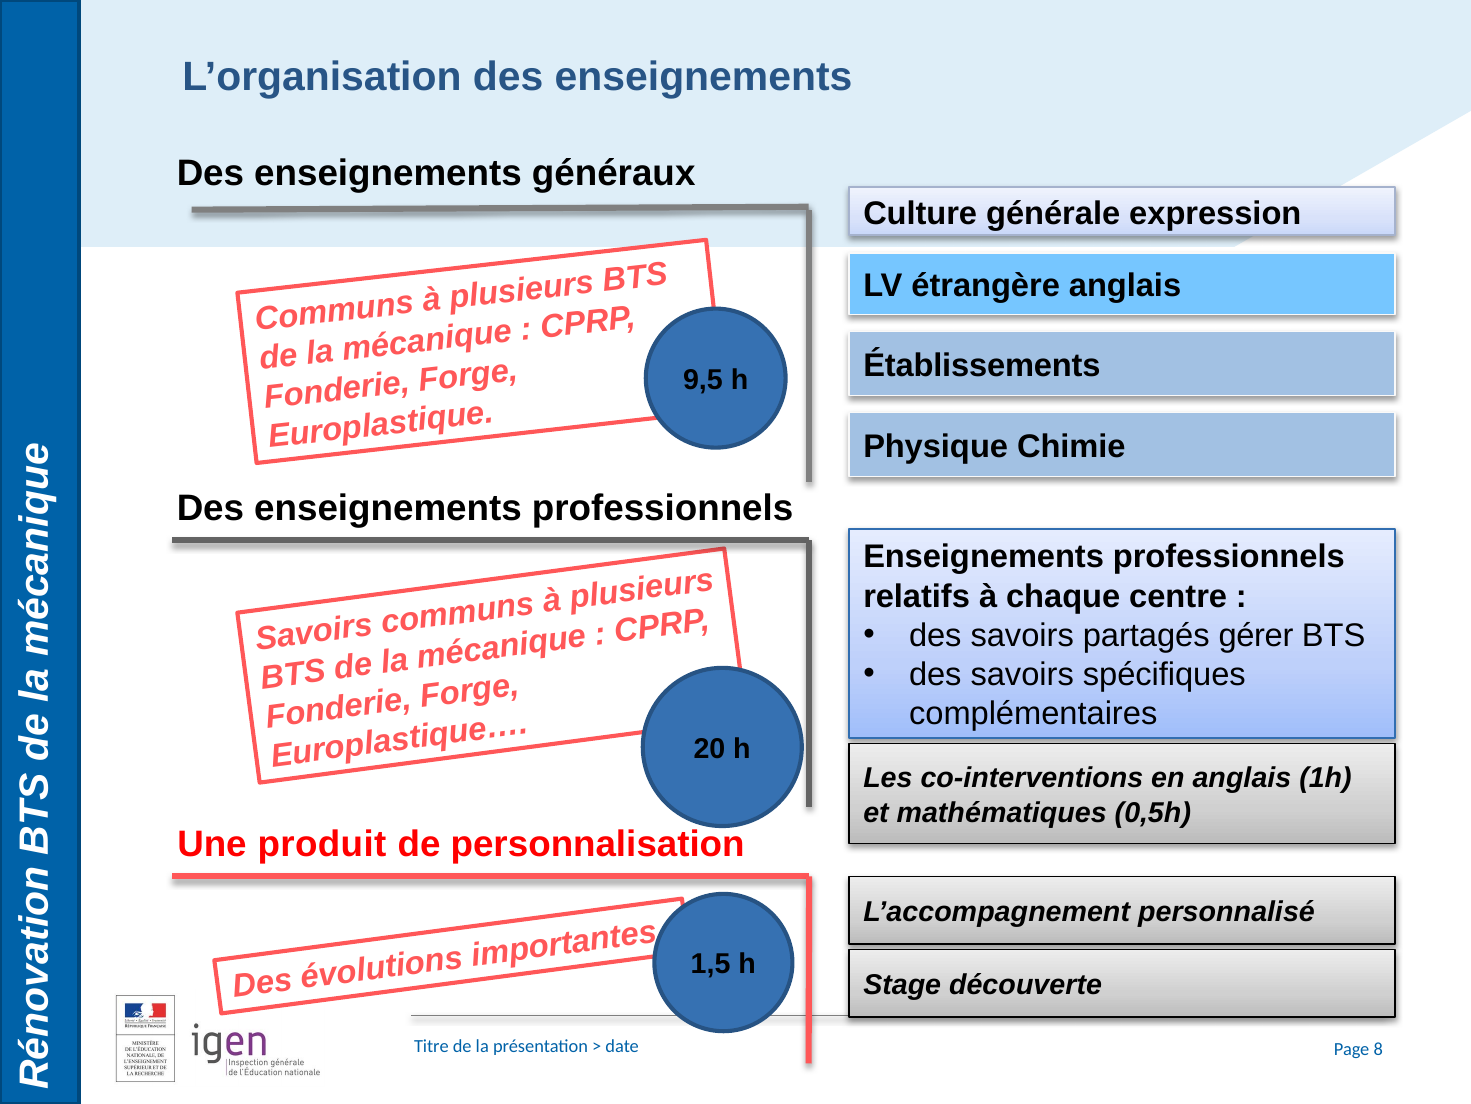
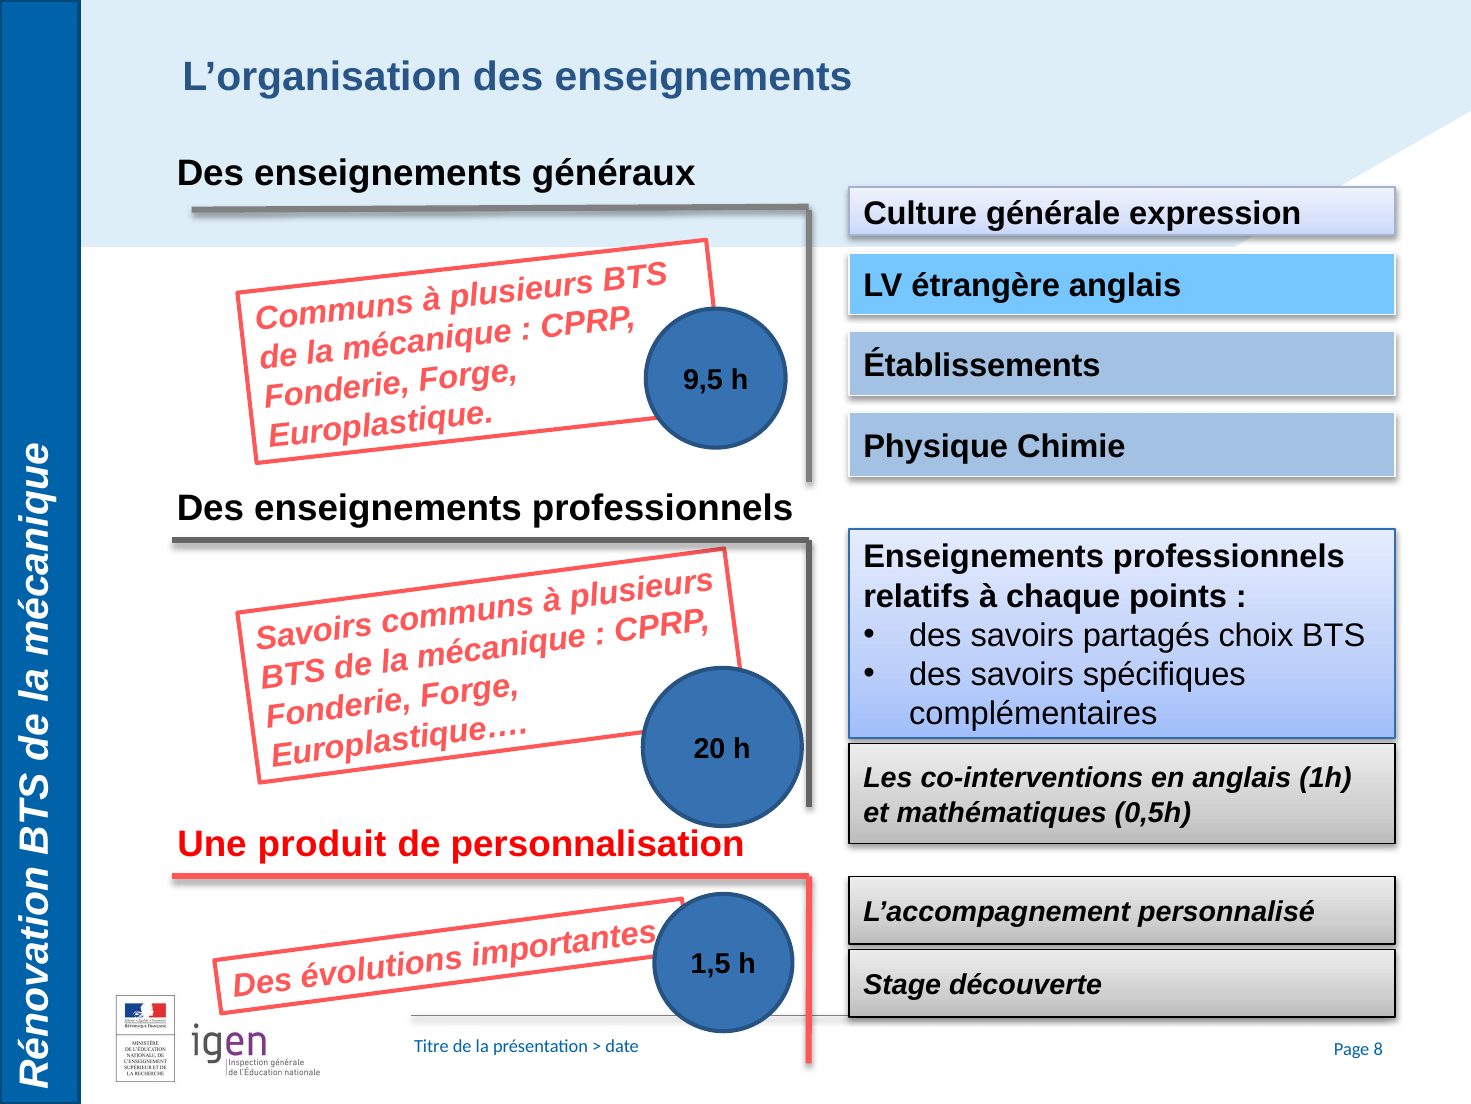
centre: centre -> points
gérer: gérer -> choix
